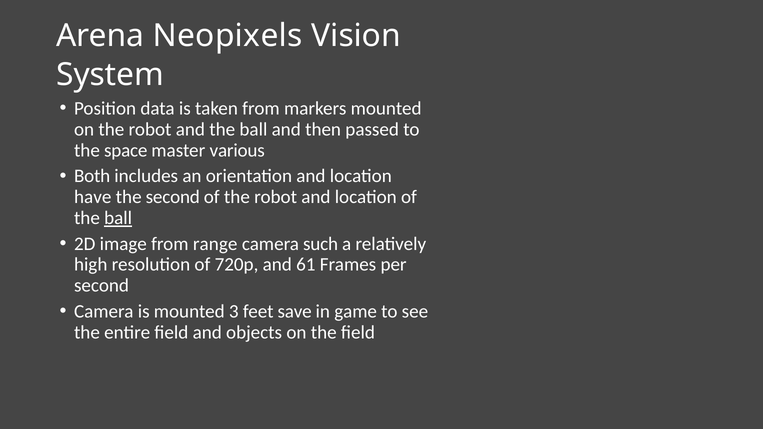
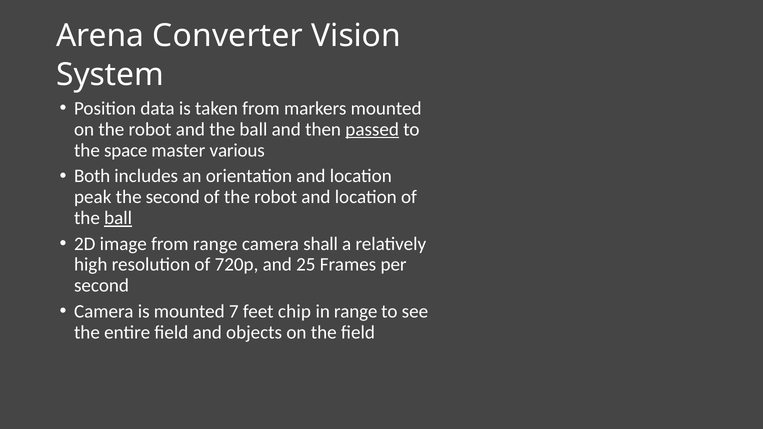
Neopixels: Neopixels -> Converter
passed underline: none -> present
have: have -> peak
such: such -> shall
61: 61 -> 25
3: 3 -> 7
save: save -> chip
in game: game -> range
